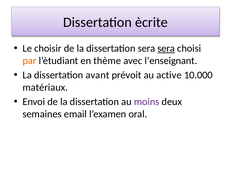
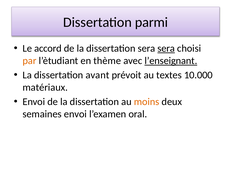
ècrite: ècrite -> parmi
choisir: choisir -> accord
l’enseignant underline: none -> present
active: active -> textes
moins colour: purple -> orange
semaines email: email -> envoi
